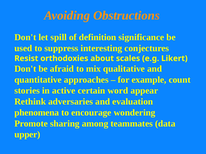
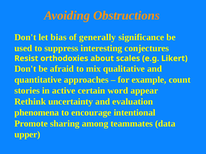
spill: spill -> bias
definition: definition -> generally
adversaries: adversaries -> uncertainty
wondering: wondering -> intentional
